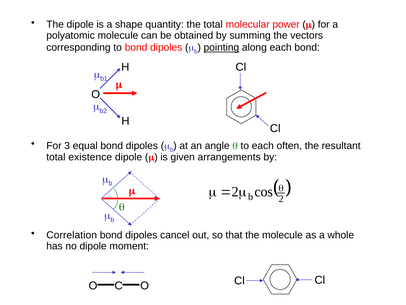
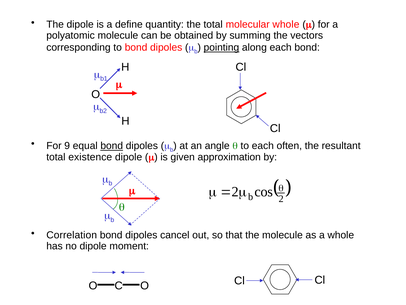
shape: shape -> define
molecular power: power -> whole
3: 3 -> 9
bond at (112, 146) underline: none -> present
arrangements: arrangements -> approximation
